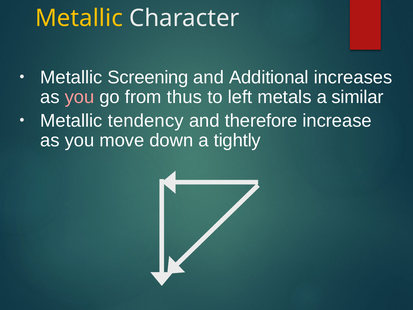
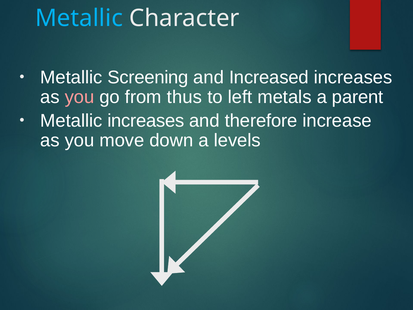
Metallic at (79, 18) colour: yellow -> light blue
Additional: Additional -> Increased
similar: similar -> parent
Metallic tendency: tendency -> increases
tightly: tightly -> levels
